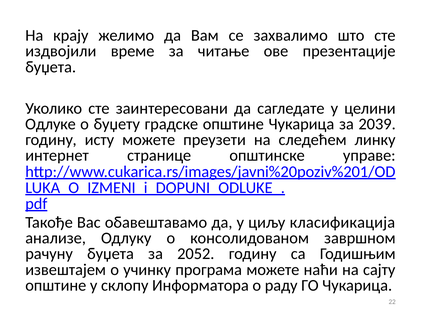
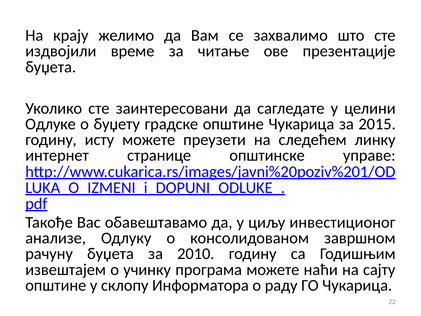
2039: 2039 -> 2015
класификација: класификација -> инвестиционог
2052: 2052 -> 2010
